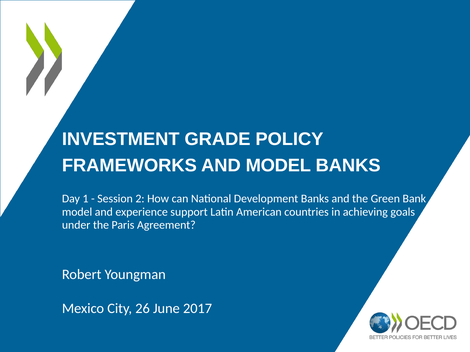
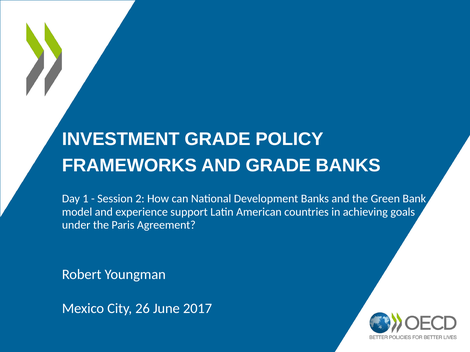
AND MODEL: MODEL -> GRADE
